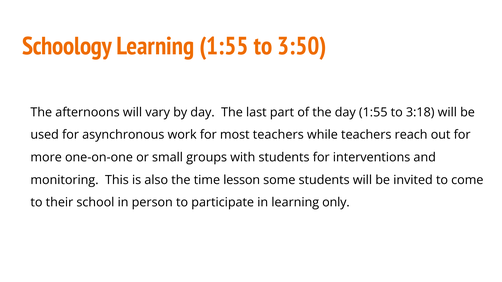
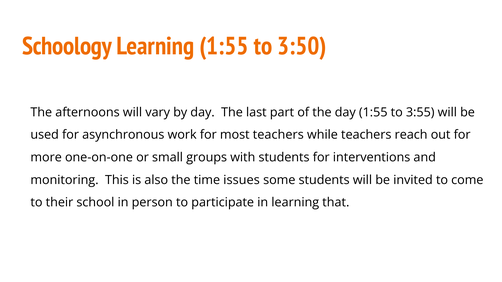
3:18: 3:18 -> 3:55
lesson: lesson -> issues
only: only -> that
